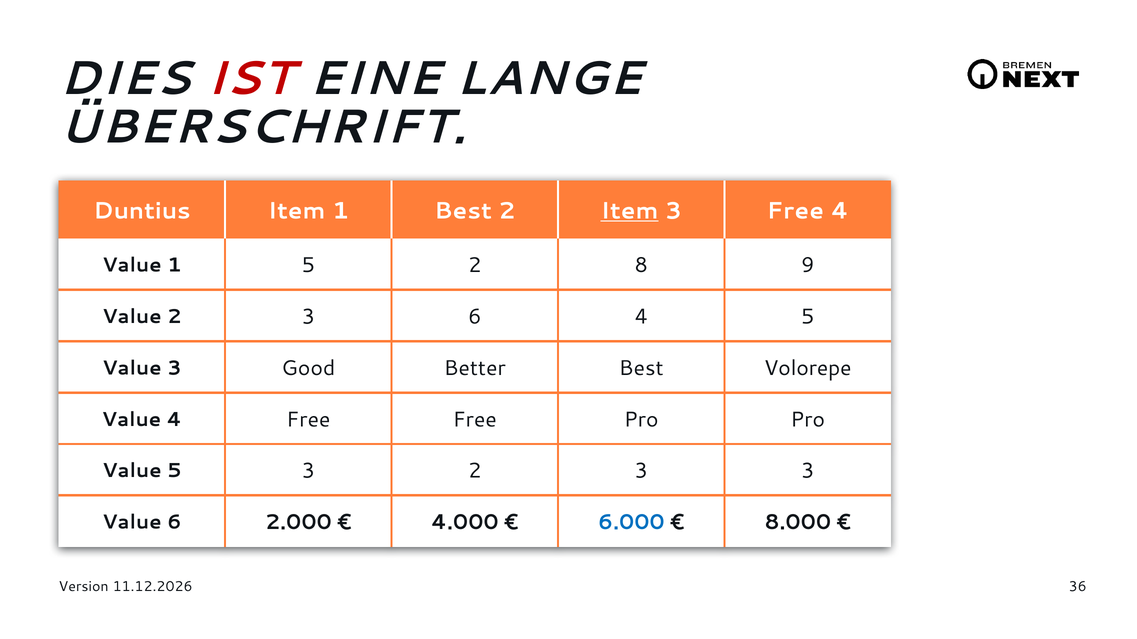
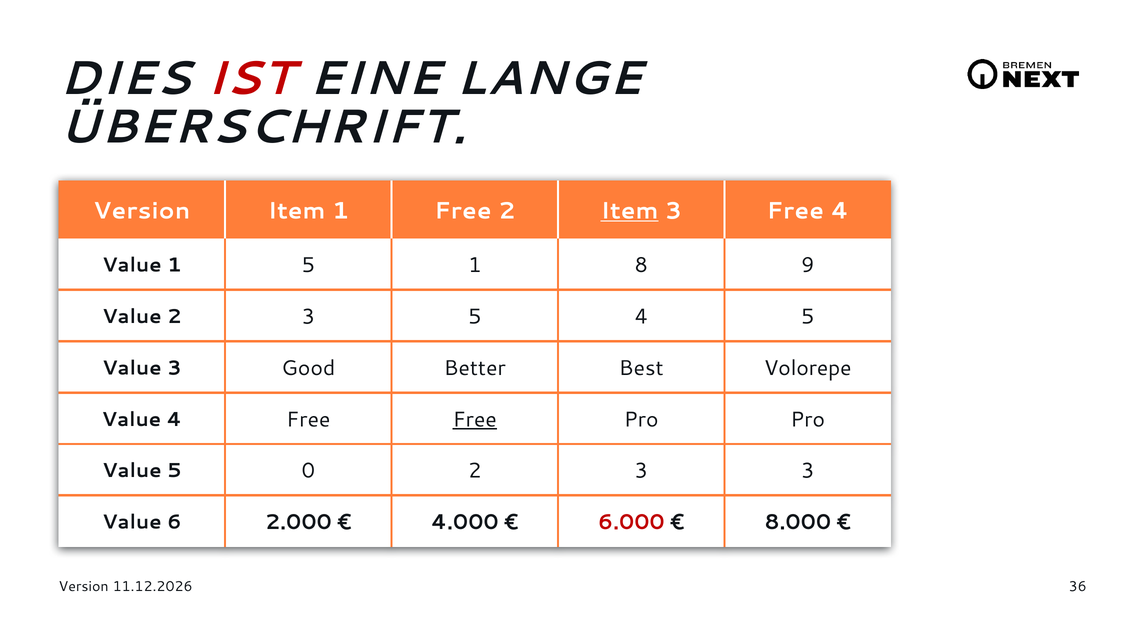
Duntius at (142, 211): Duntius -> Version
1 Best: Best -> Free
5 2: 2 -> 1
3 6: 6 -> 5
Free at (475, 420) underline: none -> present
5 3: 3 -> 0
6.000 colour: blue -> red
